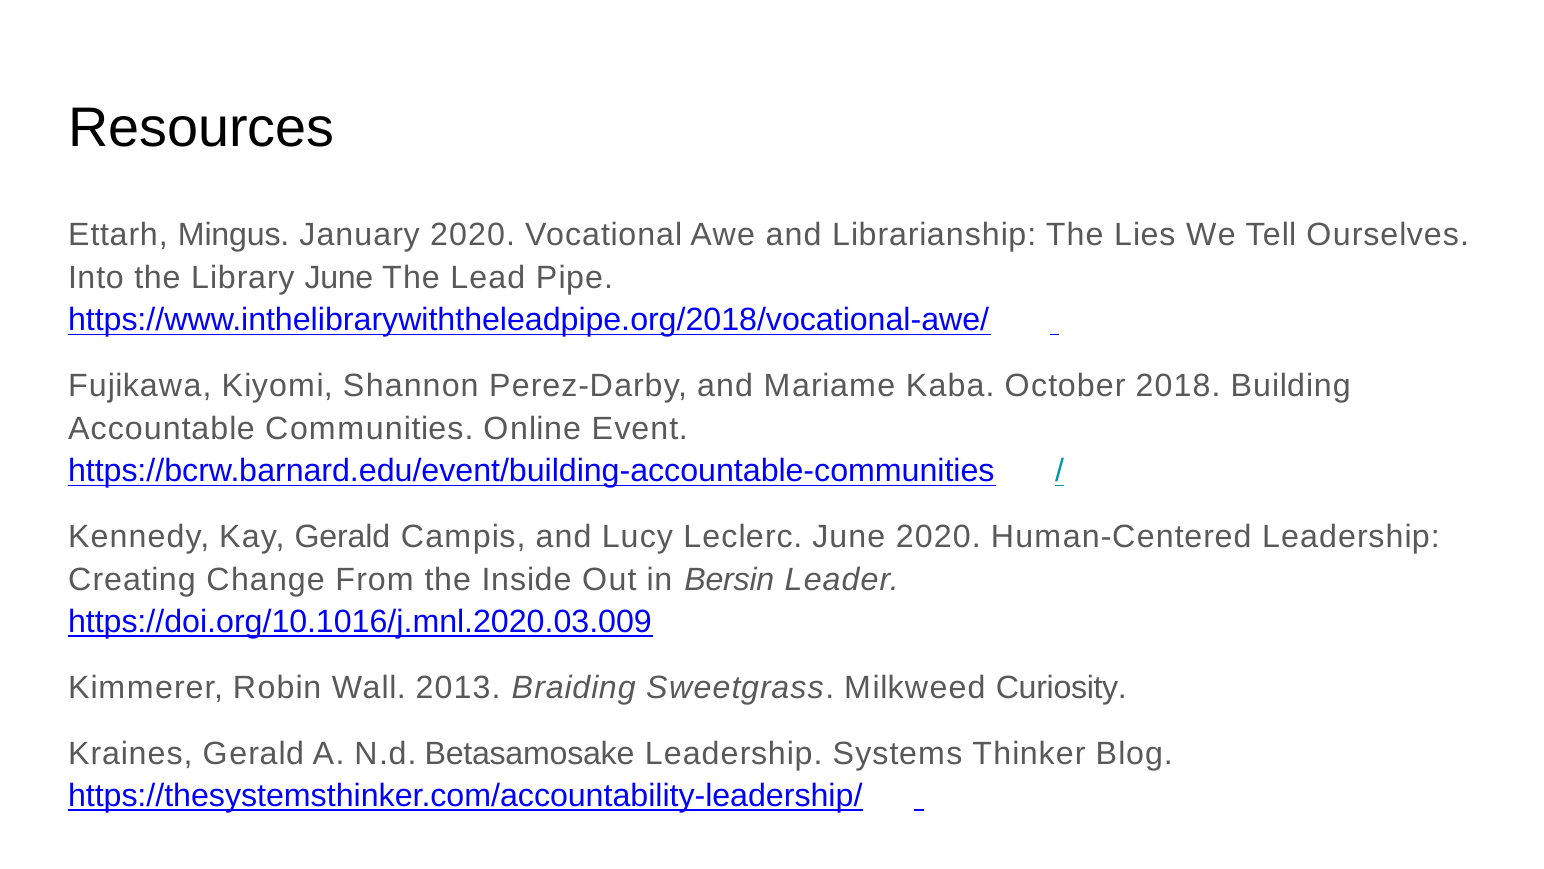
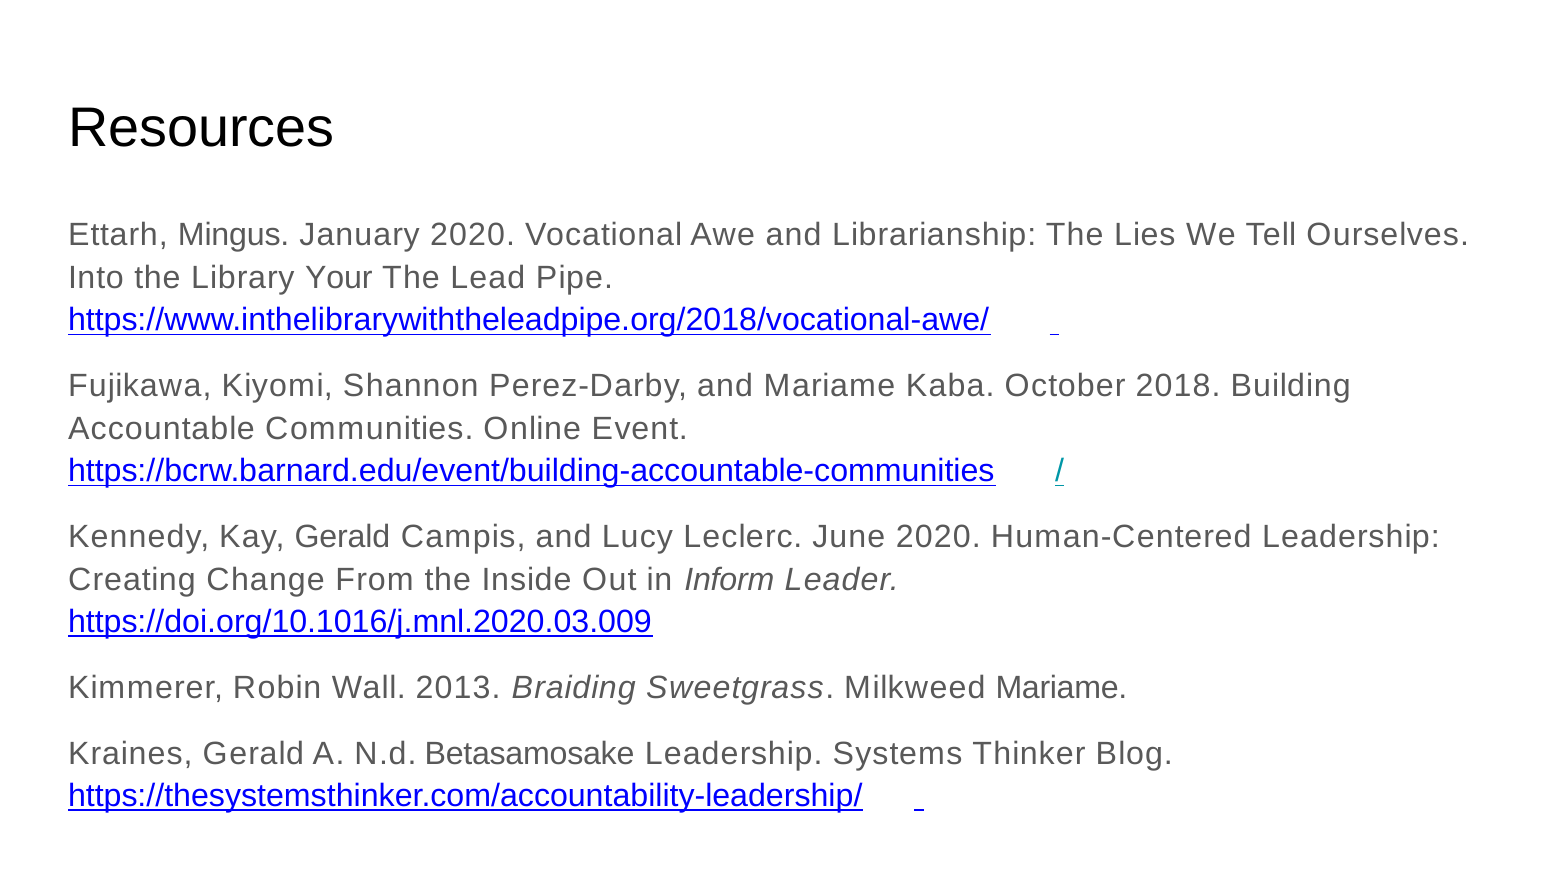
Library June: June -> Your
Bersin: Bersin -> Inform
Milkweed Curiosity: Curiosity -> Mariame
